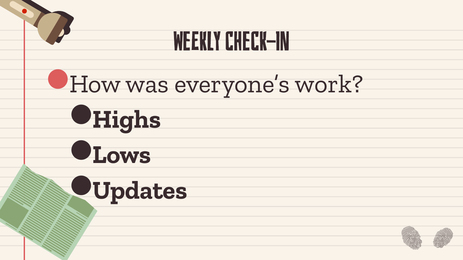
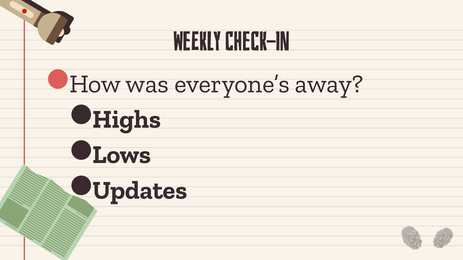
work: work -> away
